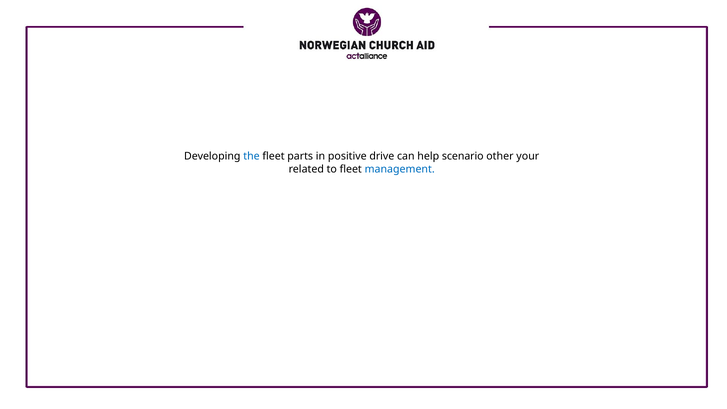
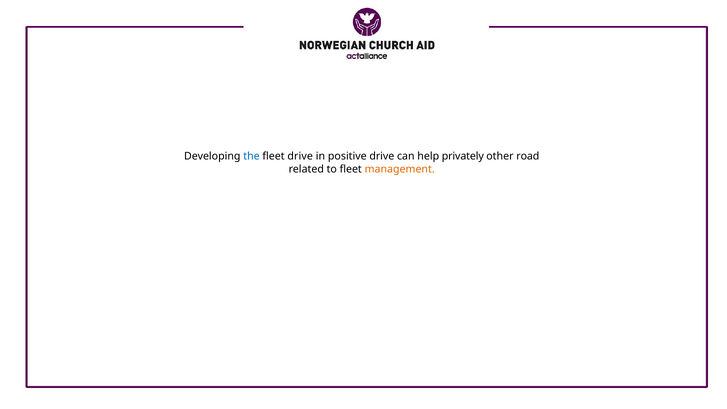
fleet parts: parts -> drive
scenario: scenario -> privately
your: your -> road
management colour: blue -> orange
